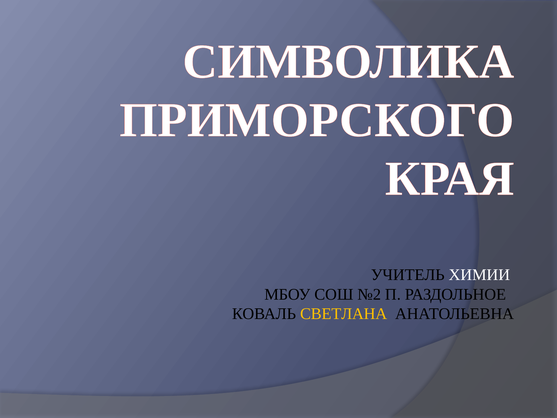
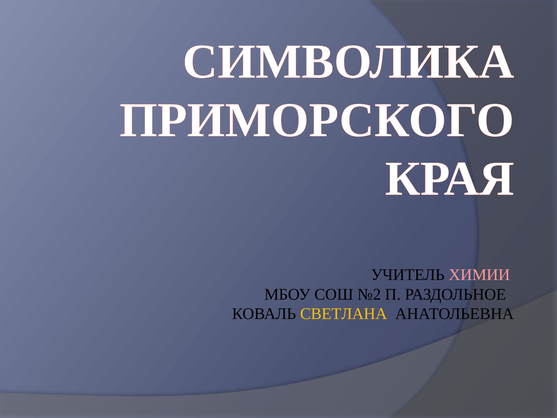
ХИМИИ colour: white -> pink
